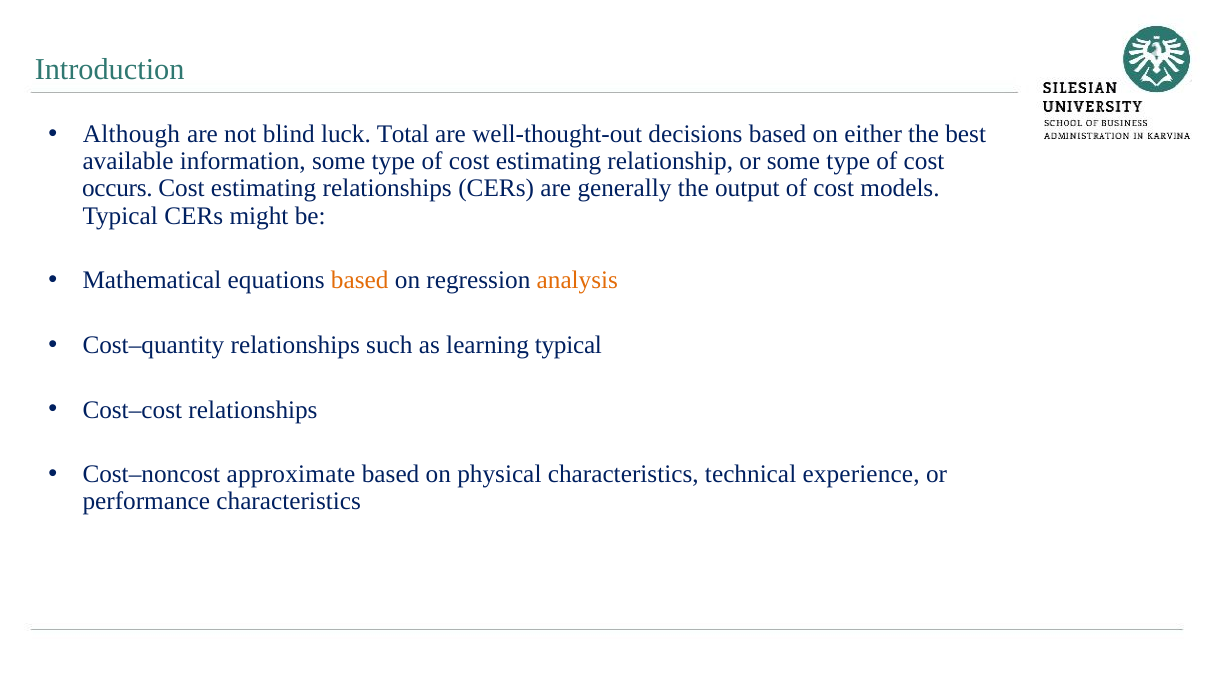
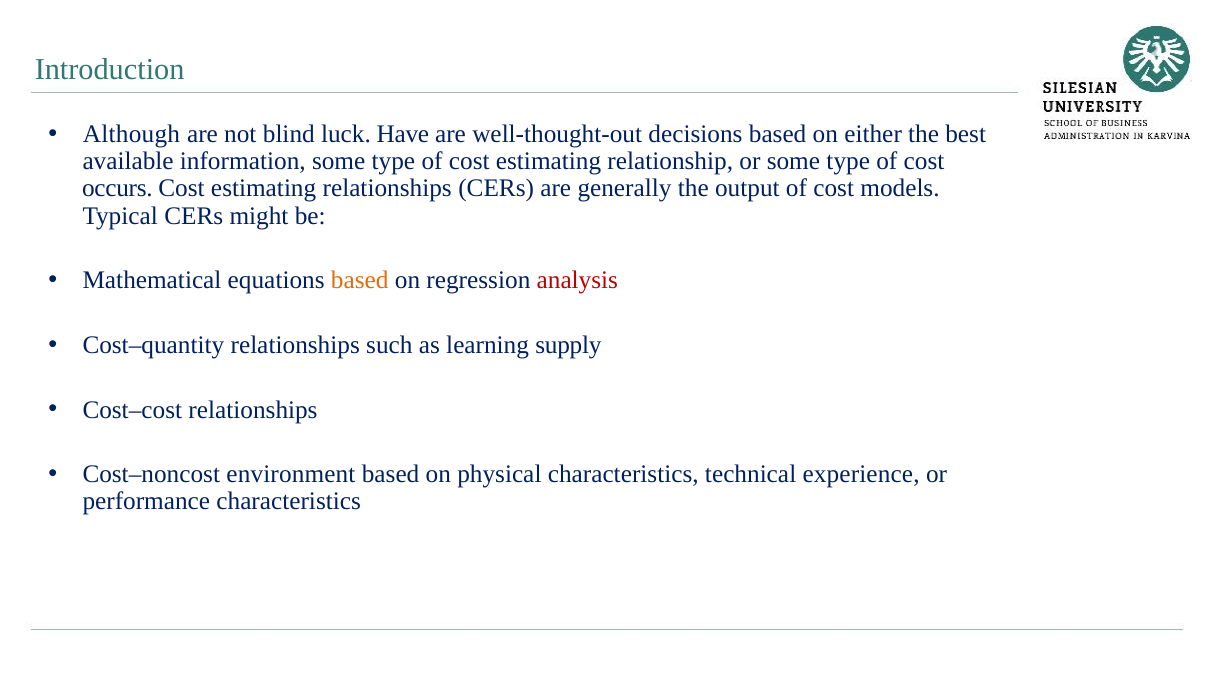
Total: Total -> Have
analysis colour: orange -> red
learning typical: typical -> supply
approximate: approximate -> environment
